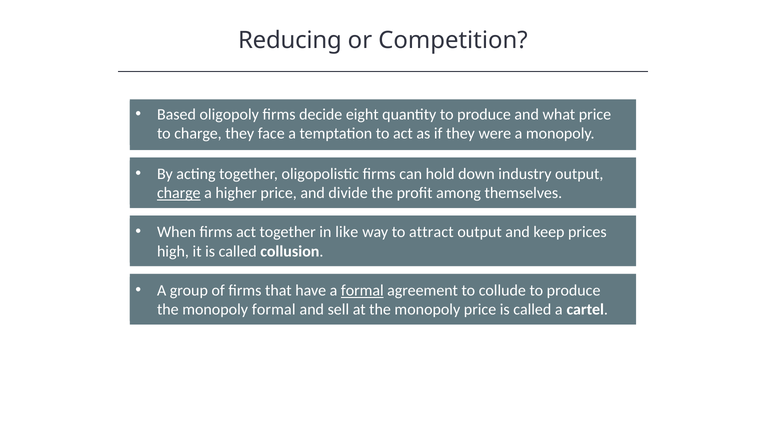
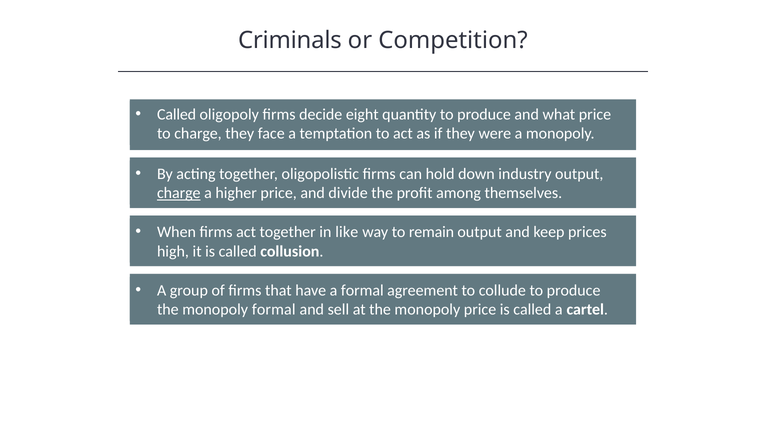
Reducing: Reducing -> Criminals
Based at (176, 114): Based -> Called
attract: attract -> remain
formal at (362, 290) underline: present -> none
